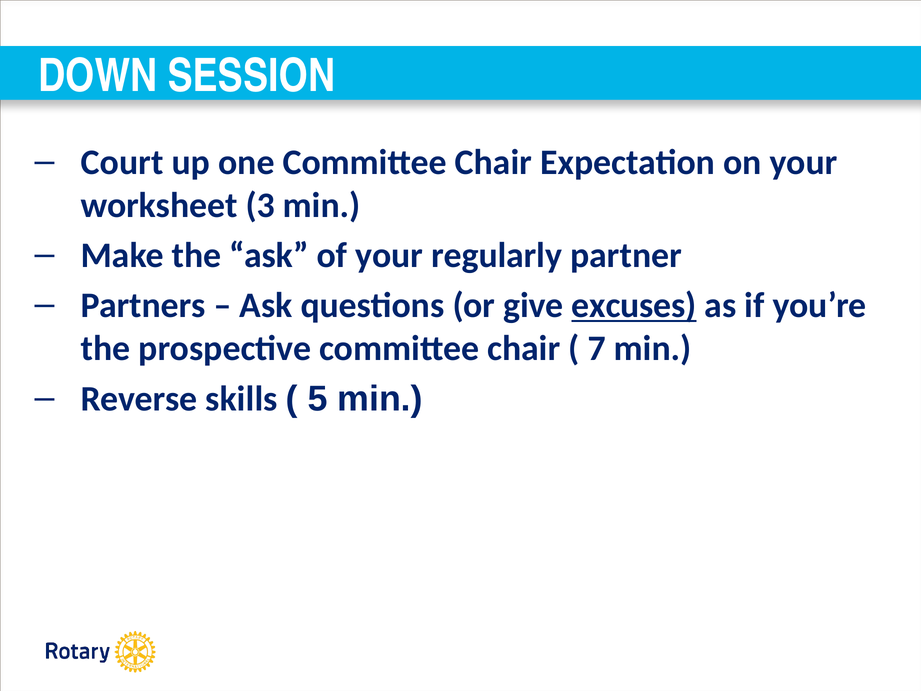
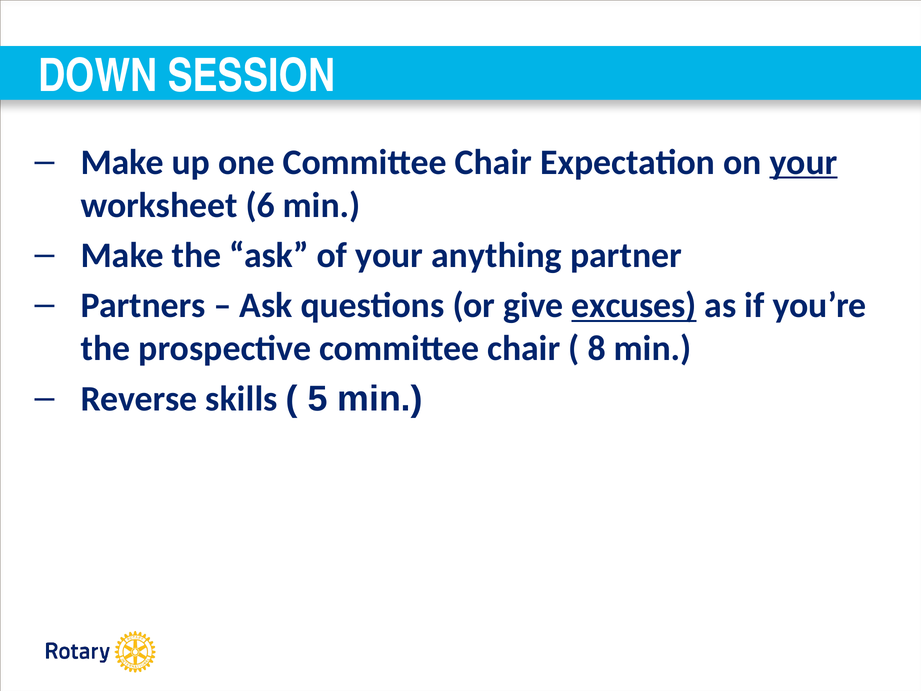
Court at (122, 162): Court -> Make
your at (803, 162) underline: none -> present
3: 3 -> 6
regularly: regularly -> anything
7: 7 -> 8
